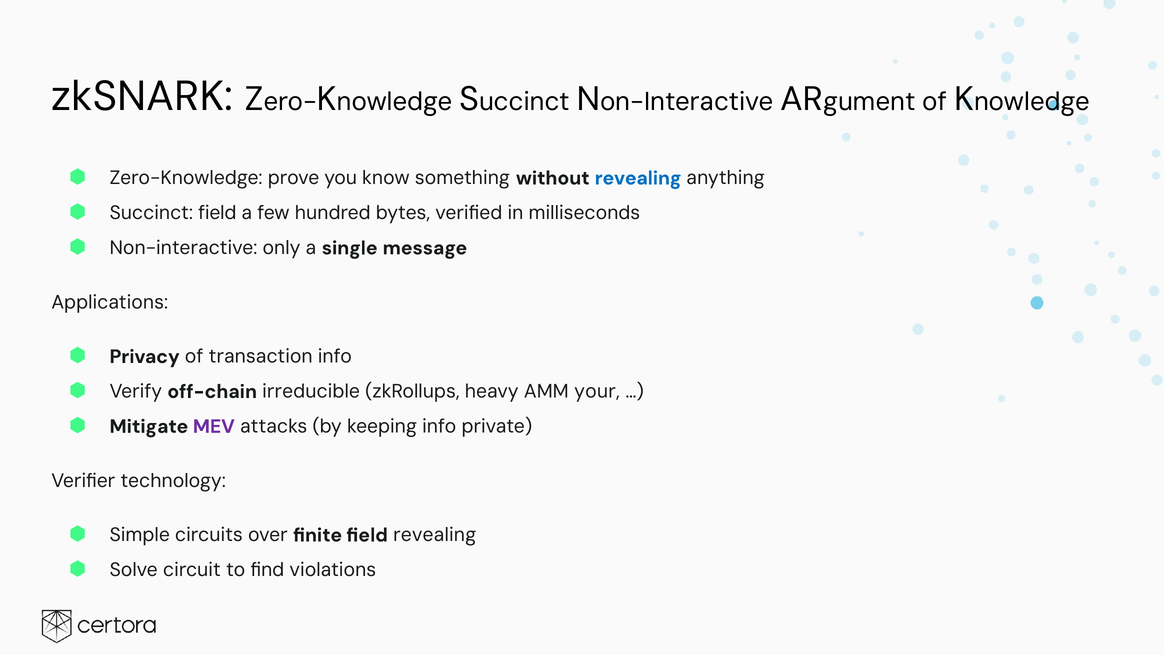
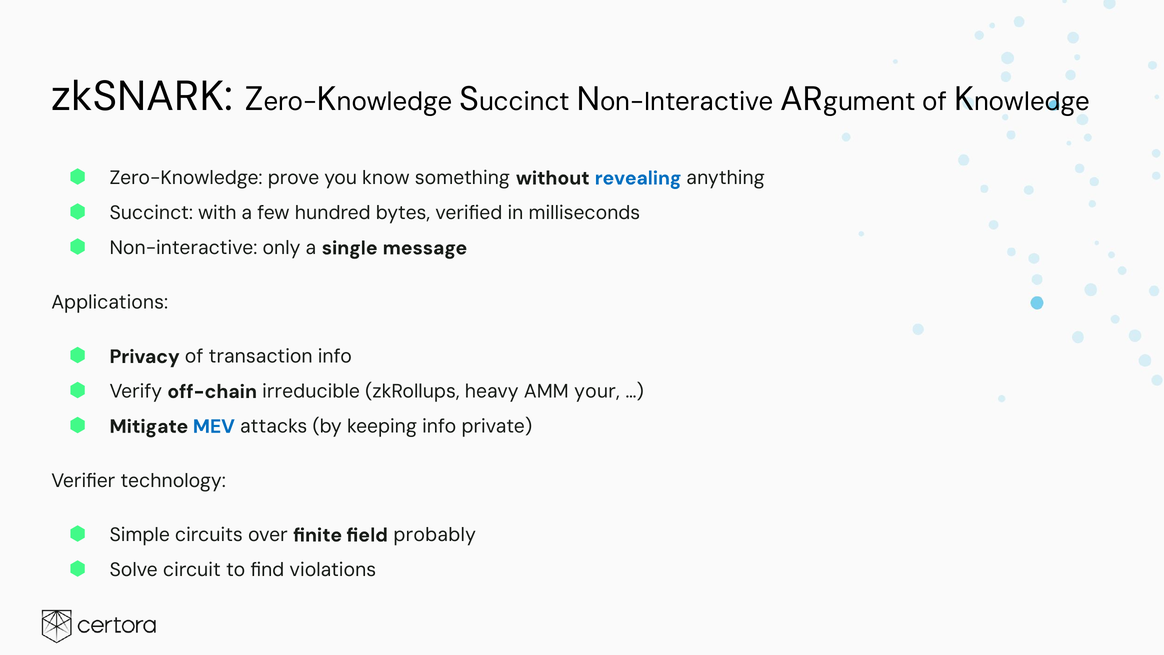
Succinct field: field -> with
MEV colour: purple -> blue
field revealing: revealing -> probably
